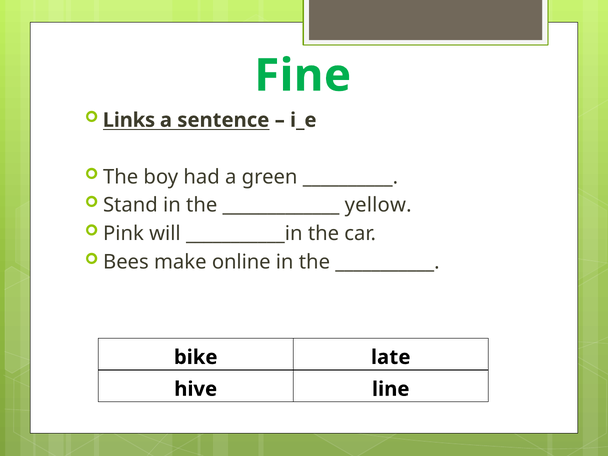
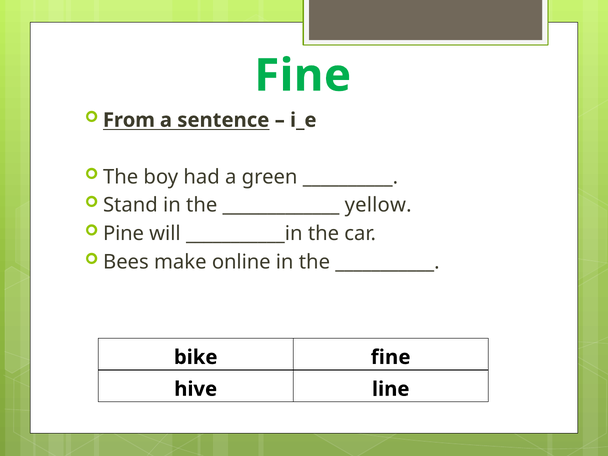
Links: Links -> From
Pink: Pink -> Pine
bike late: late -> fine
